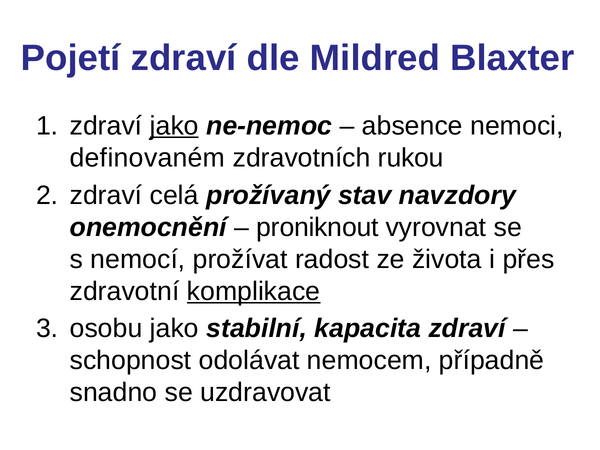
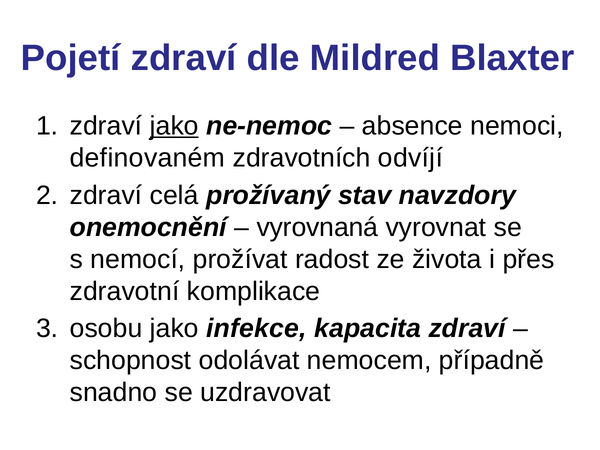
rukou: rukou -> odvíjí
proniknout: proniknout -> vyrovnaná
komplikace underline: present -> none
stabilní: stabilní -> infekce
